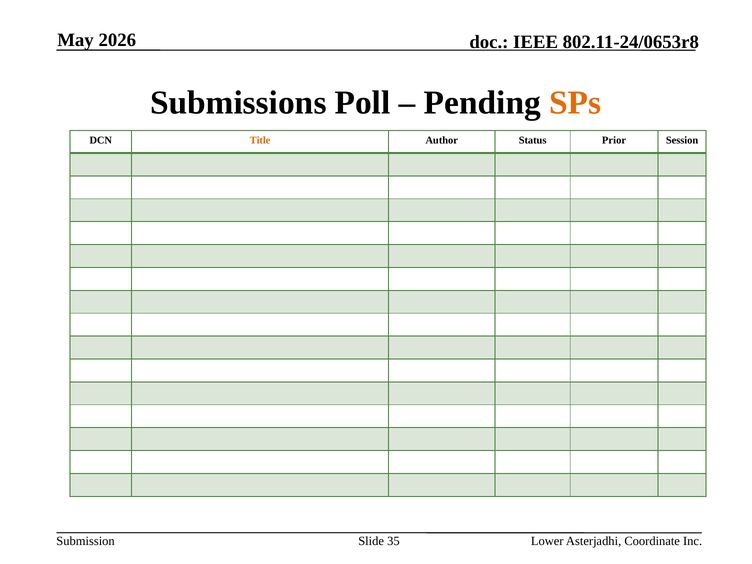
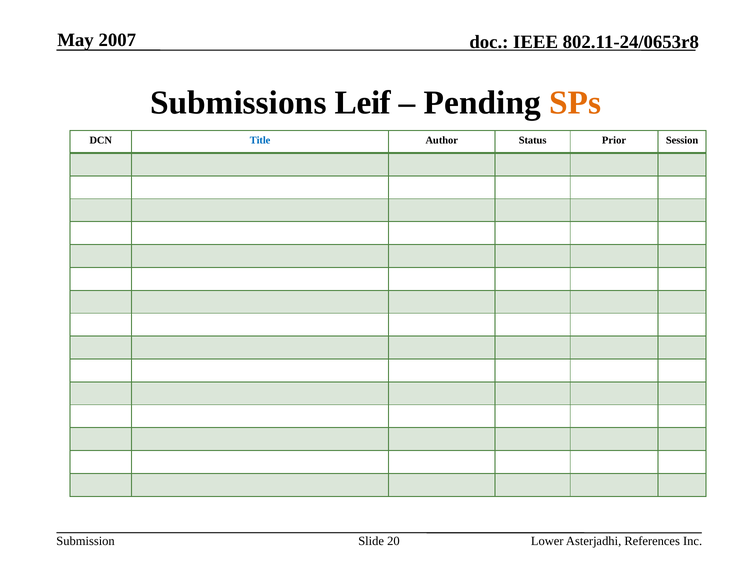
2026: 2026 -> 2007
Poll: Poll -> Leif
Title colour: orange -> blue
35: 35 -> 20
Coordinate: Coordinate -> References
